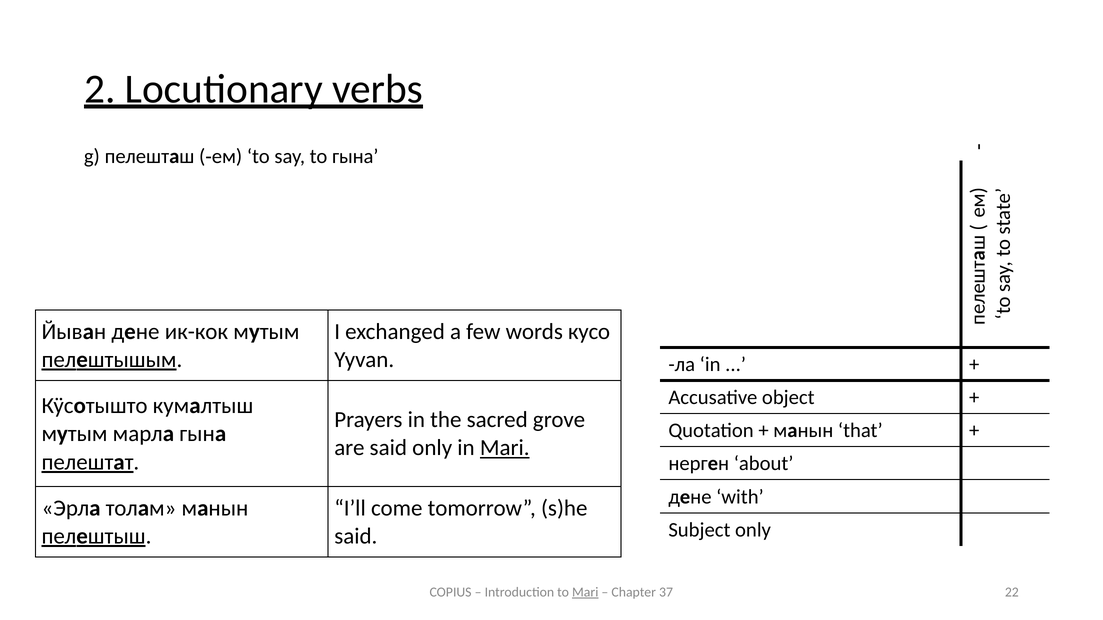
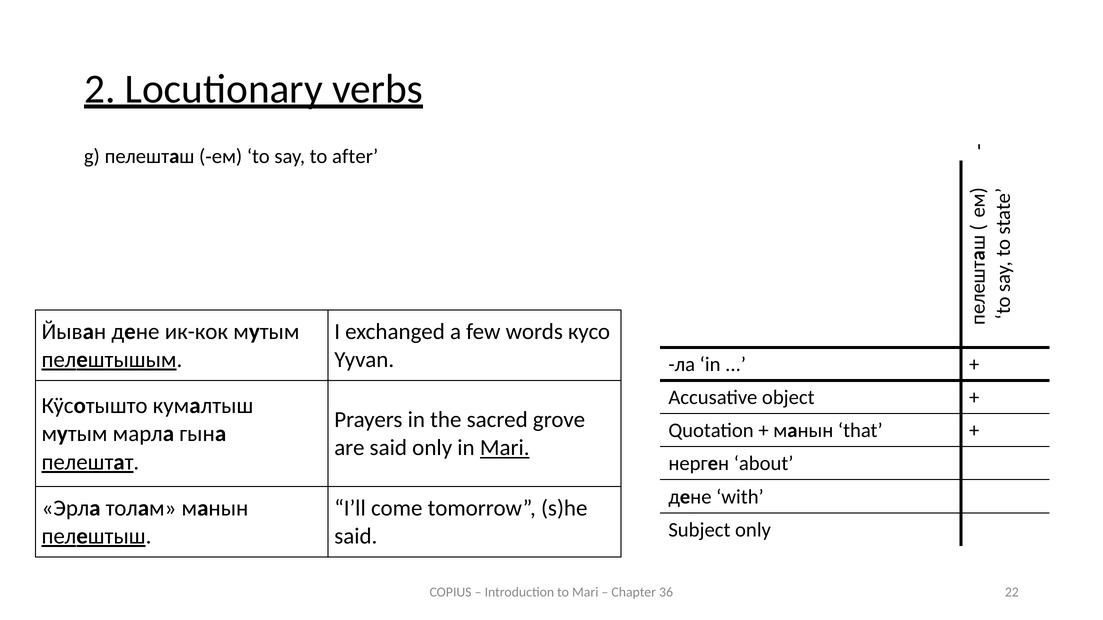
to гына: гына -> after
Mari at (585, 592) underline: present -> none
37: 37 -> 36
